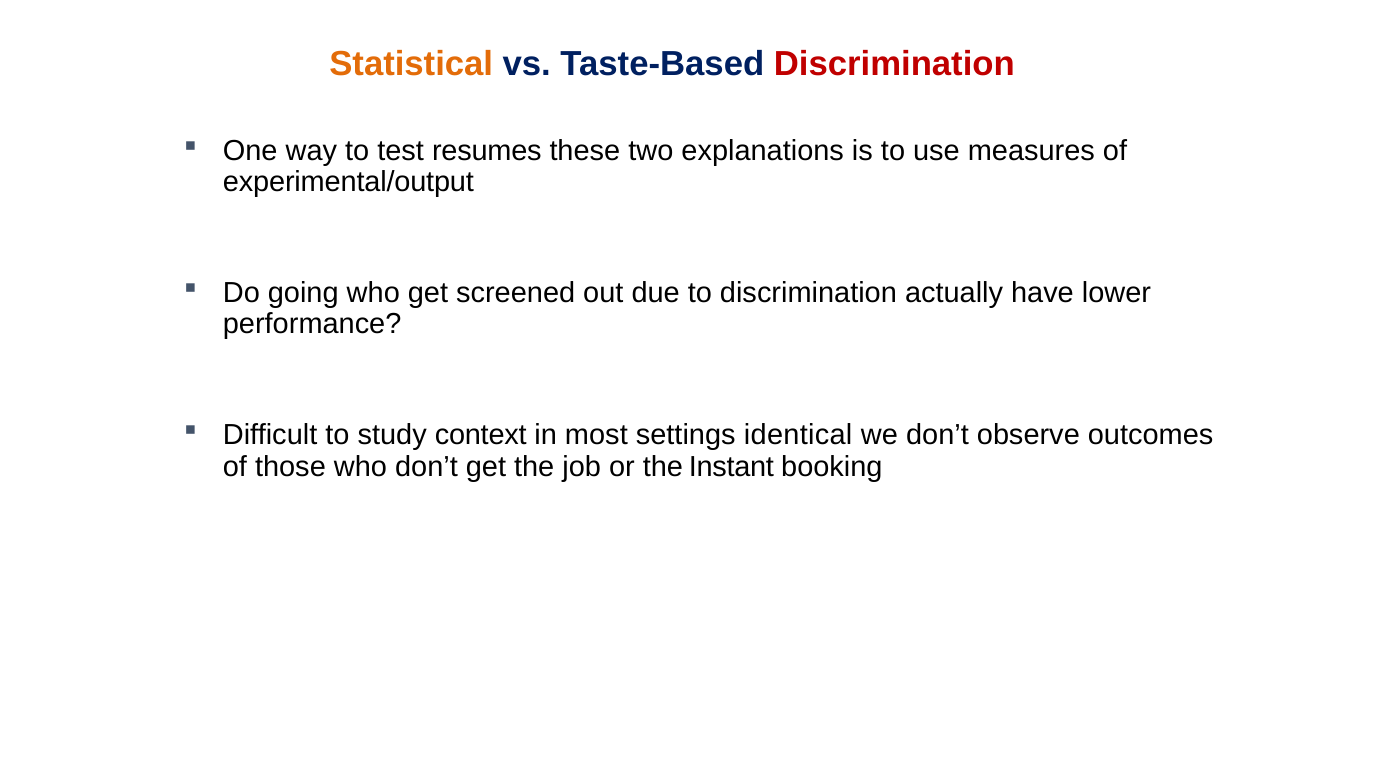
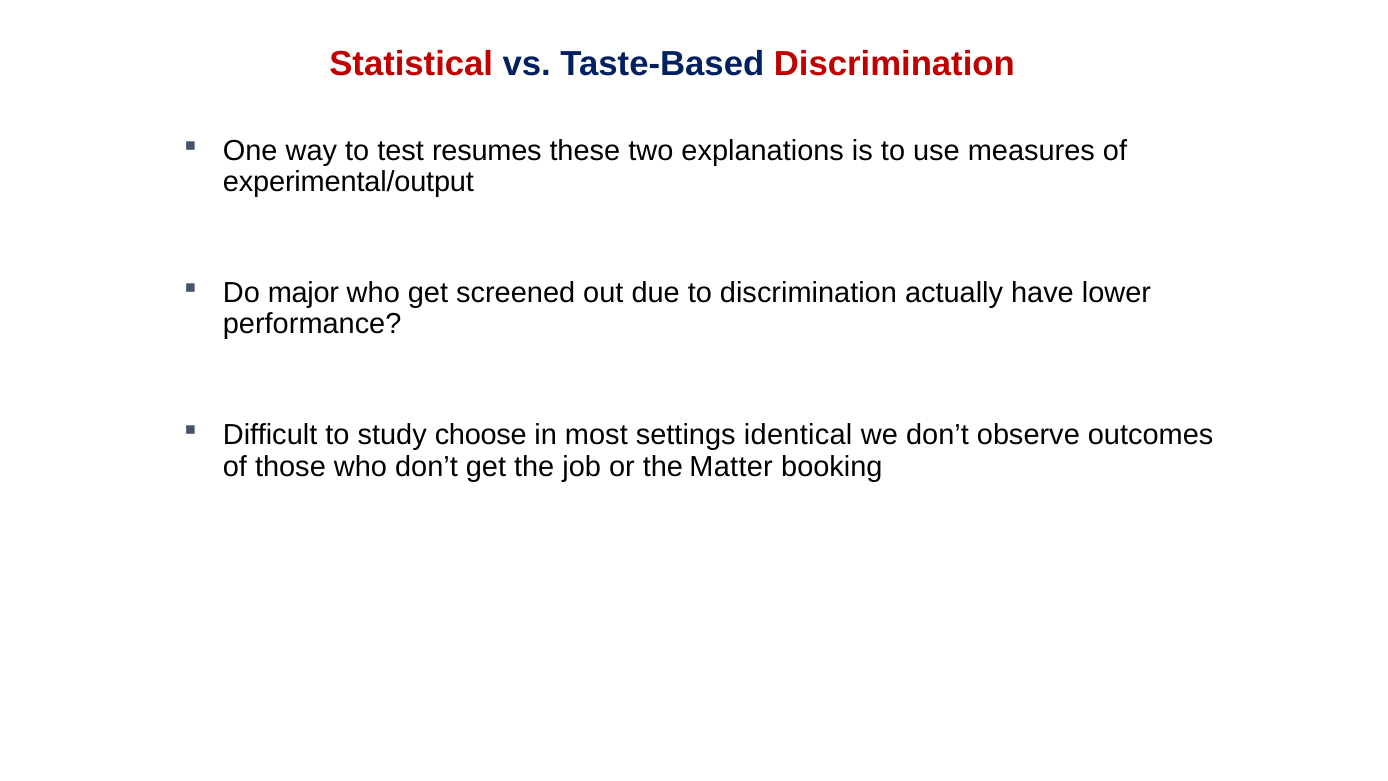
Statistical colour: orange -> red
going: going -> major
context: context -> choose
Instant: Instant -> Matter
